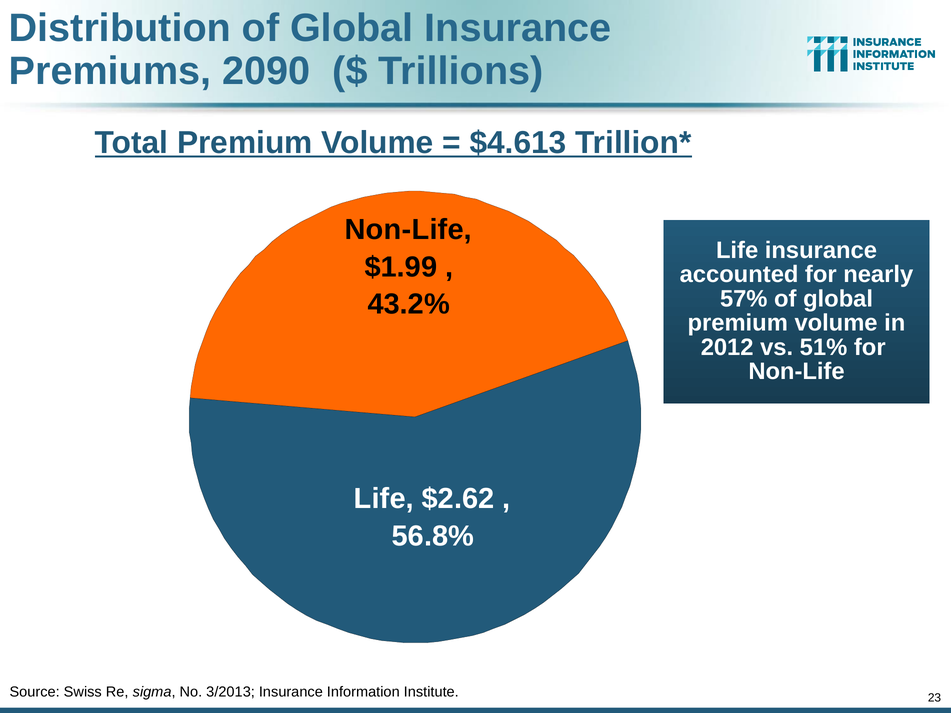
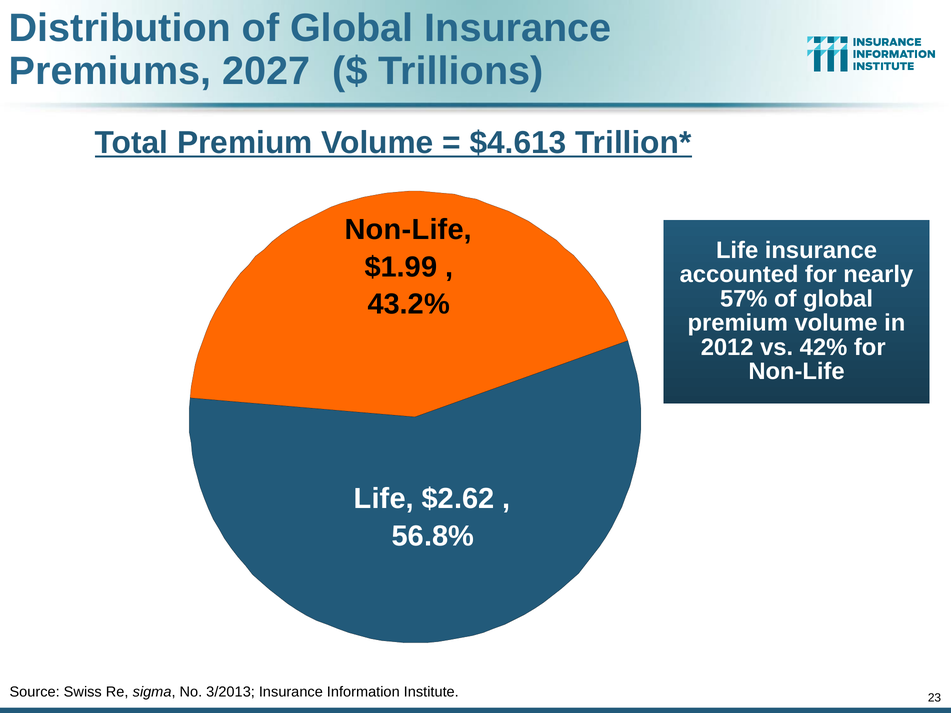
2090: 2090 -> 2027
51%: 51% -> 42%
